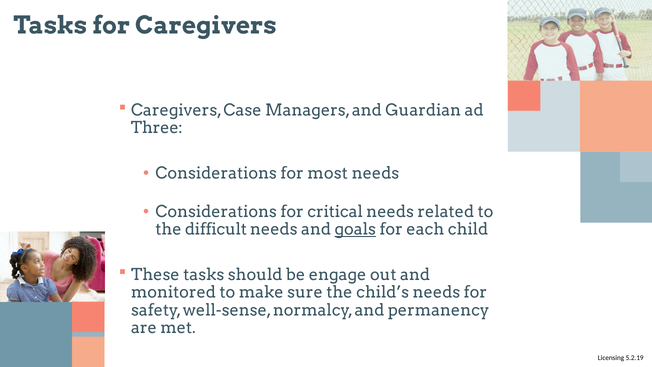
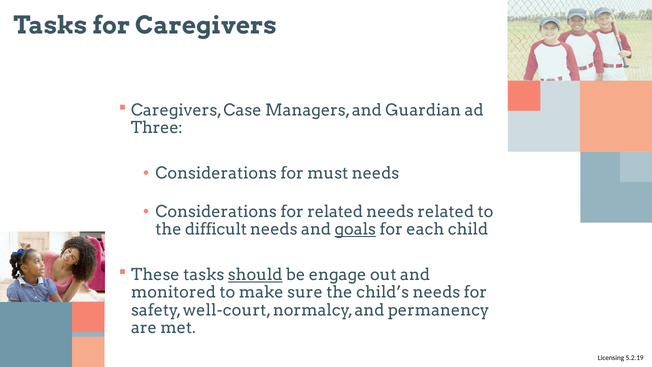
most: most -> must
for critical: critical -> related
should underline: none -> present
well-sense: well-sense -> well-court
